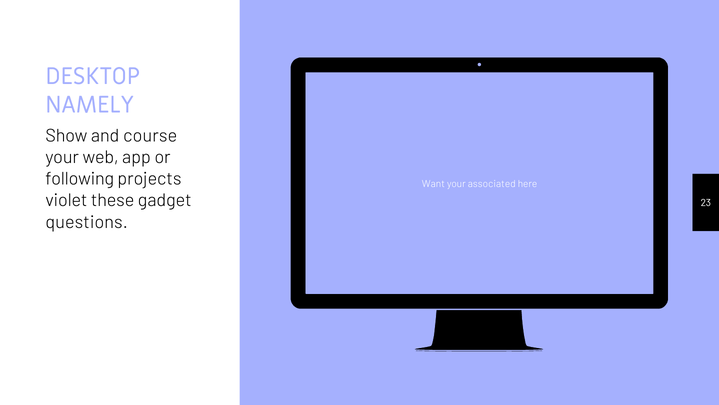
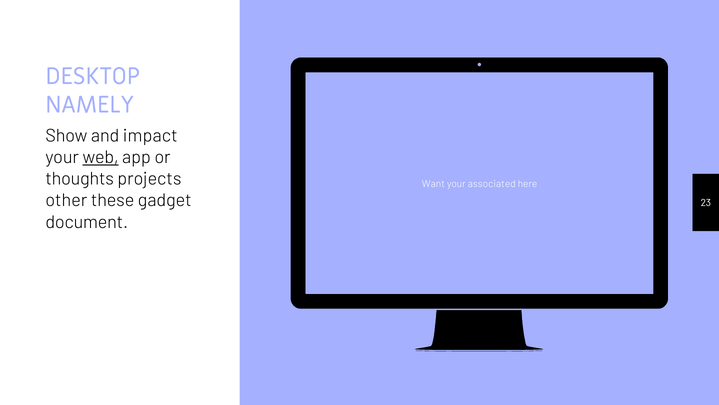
course: course -> impact
web underline: none -> present
following: following -> thoughts
violet: violet -> other
questions: questions -> document
